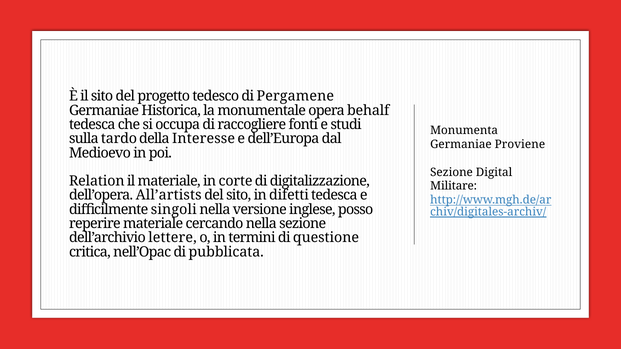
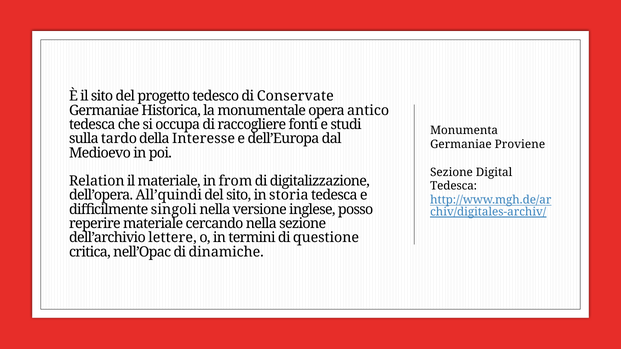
Pergamene: Pergamene -> Conservate
behalf: behalf -> antico
corte: corte -> from
Militare at (454, 186): Militare -> Tedesca
All’artists: All’artists -> All’quindi
difetti: difetti -> storia
pubblicata: pubblicata -> dinamiche
